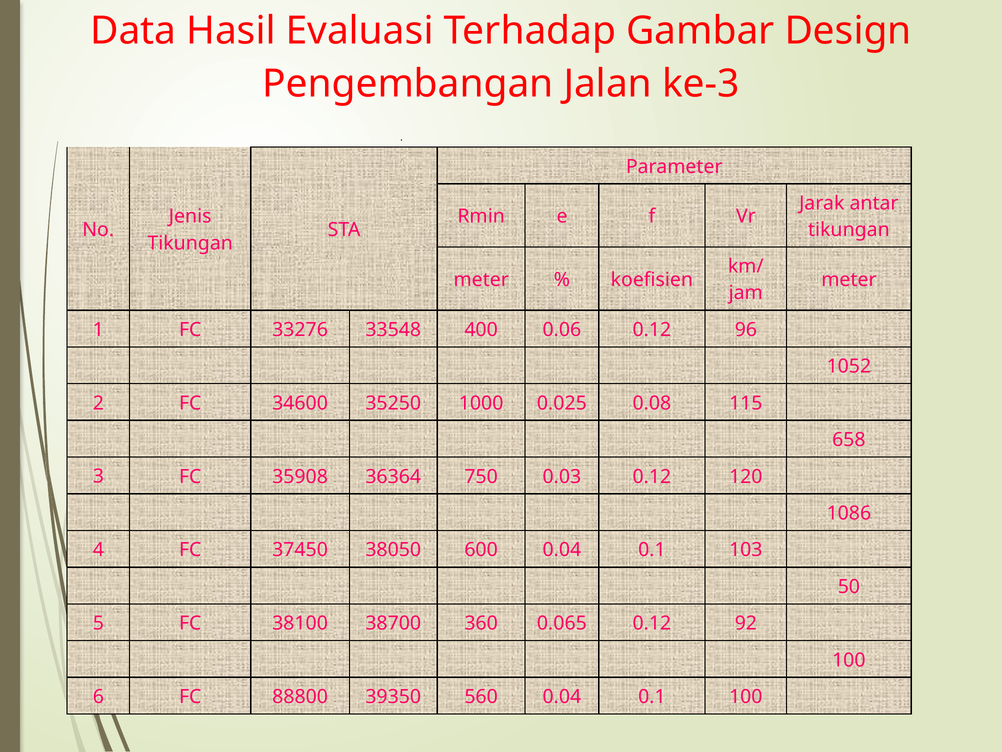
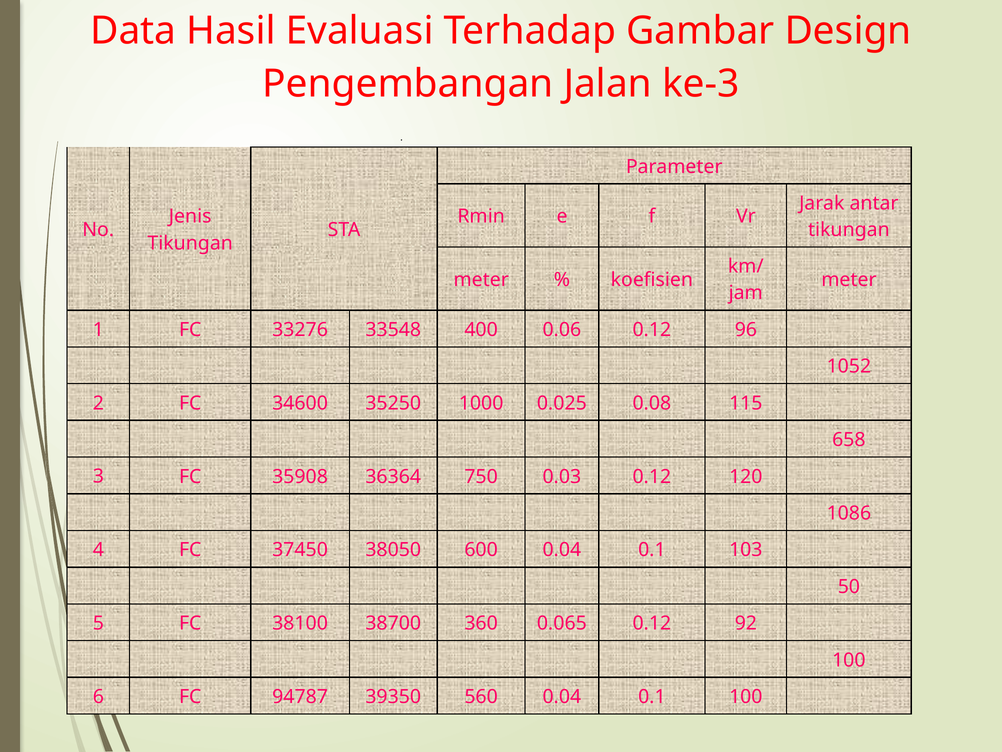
88800: 88800 -> 94787
